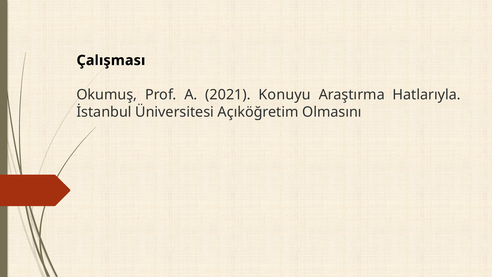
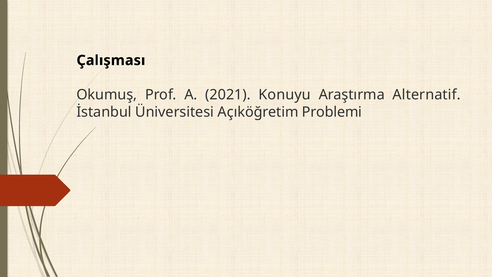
Hatlarıyla: Hatlarıyla -> Alternatif
Olmasını: Olmasını -> Problemi
